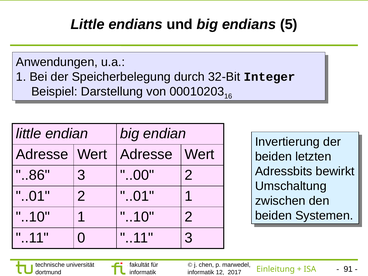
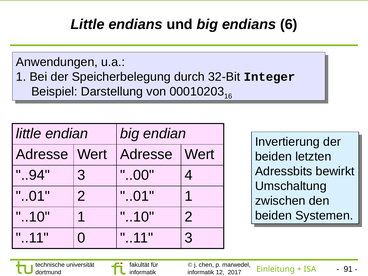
5: 5 -> 6
..86: ..86 -> ..94
..00 2: 2 -> 4
